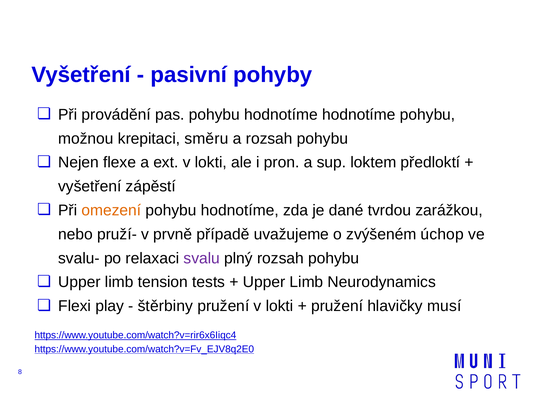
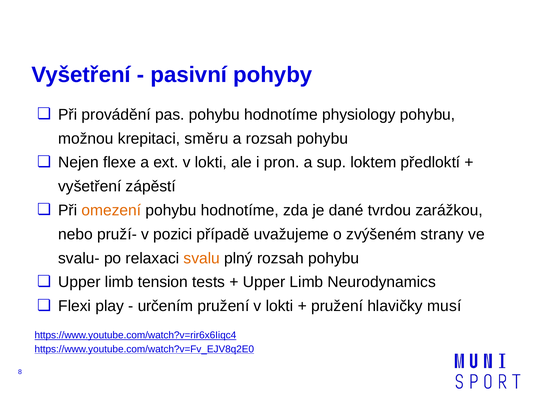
hodnotíme hodnotíme: hodnotíme -> physiology
prvně: prvně -> pozici
úchop: úchop -> strany
svalu colour: purple -> orange
štěrbiny: štěrbiny -> určením
